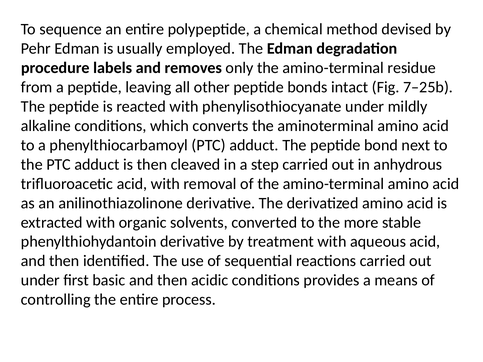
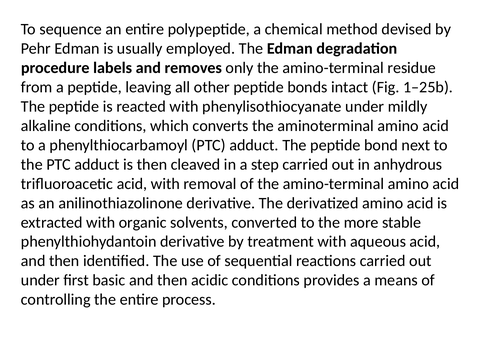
7–25b: 7–25b -> 1–25b
